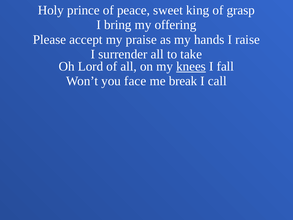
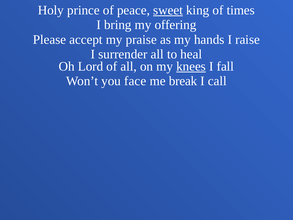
sweet underline: none -> present
grasp: grasp -> times
take: take -> heal
